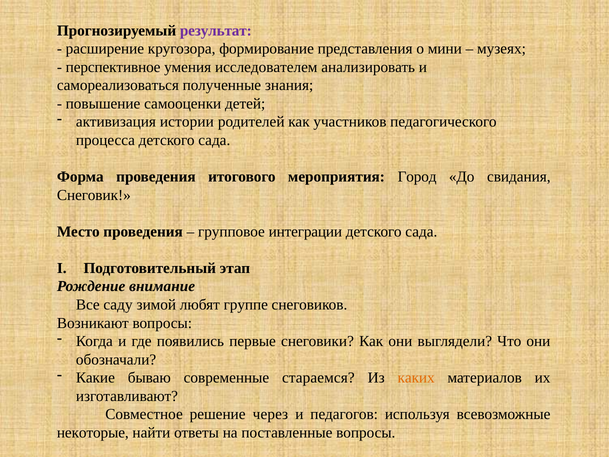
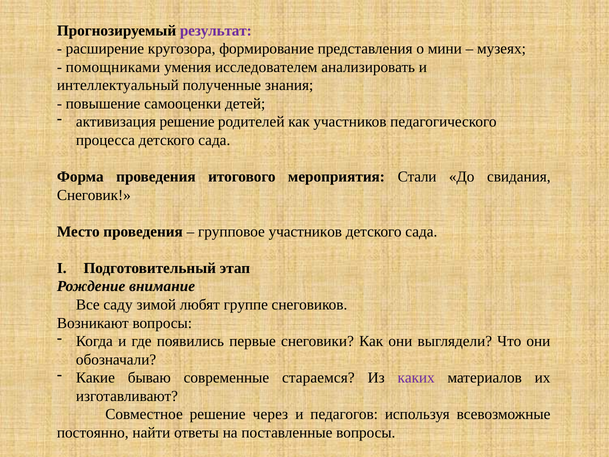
перспективное: перспективное -> помощниками
самореализоваться: самореализоваться -> интеллектуальный
активизация истории: истории -> решение
Город: Город -> Стали
групповое интеграции: интеграции -> участников
каких colour: orange -> purple
некоторые: некоторые -> постоянно
